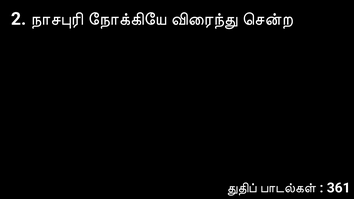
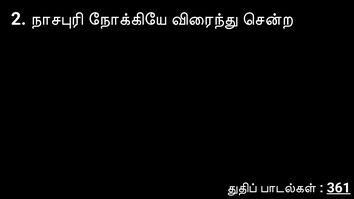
361 underline: none -> present
